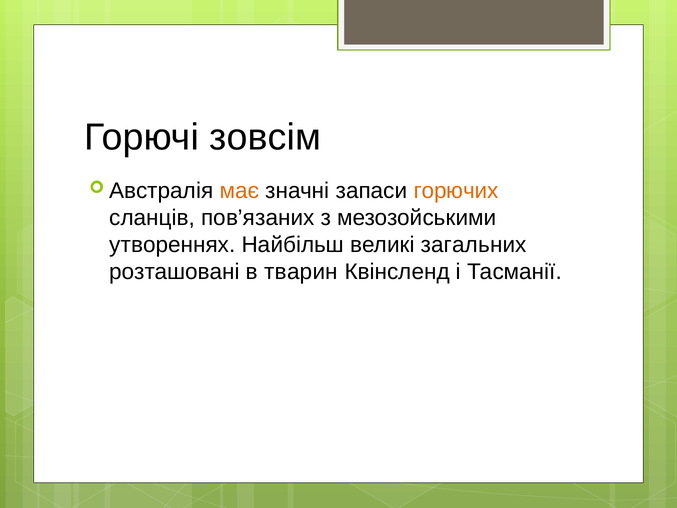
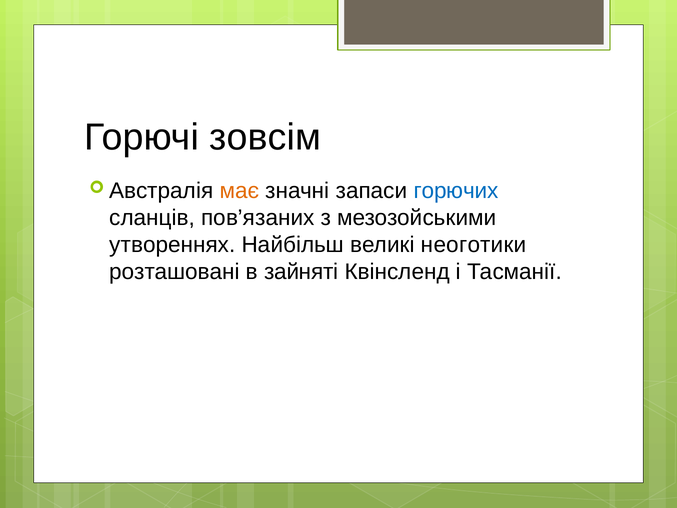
горючих colour: orange -> blue
загальних: загальних -> неоготики
тварин: тварин -> зайняті
